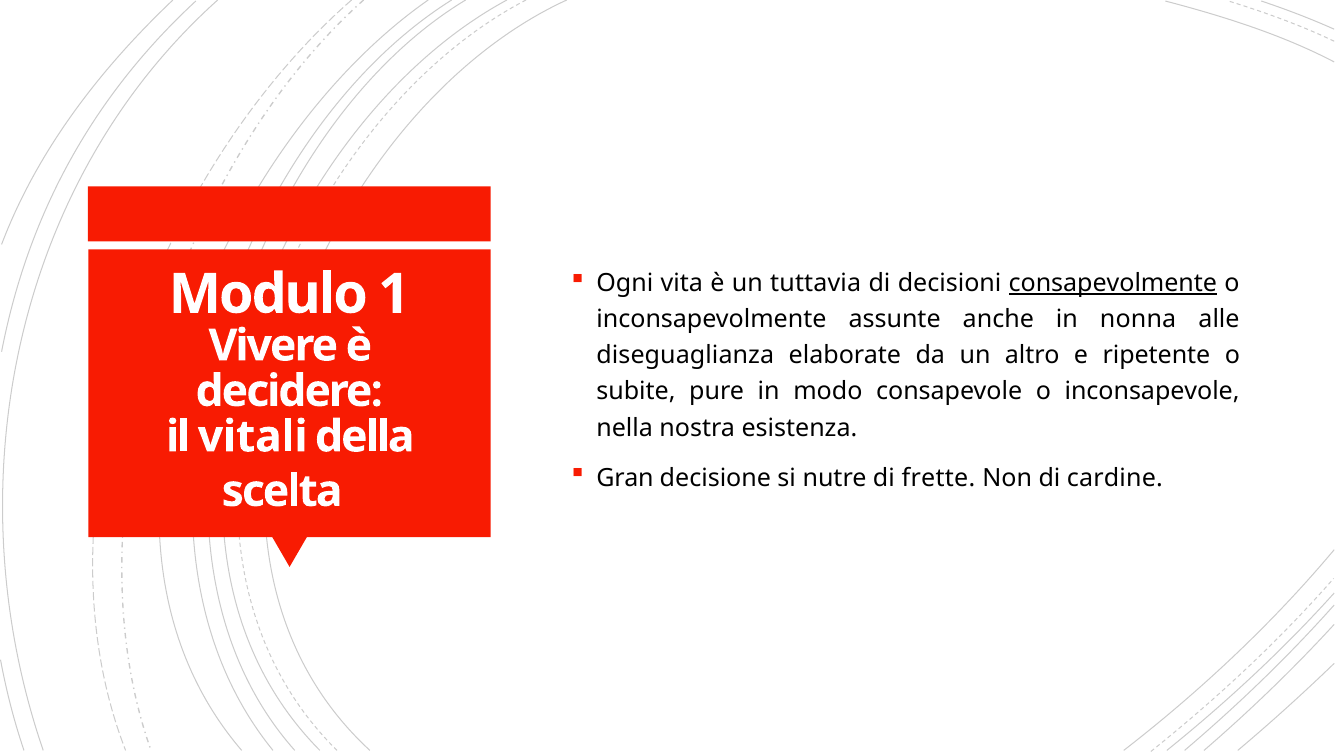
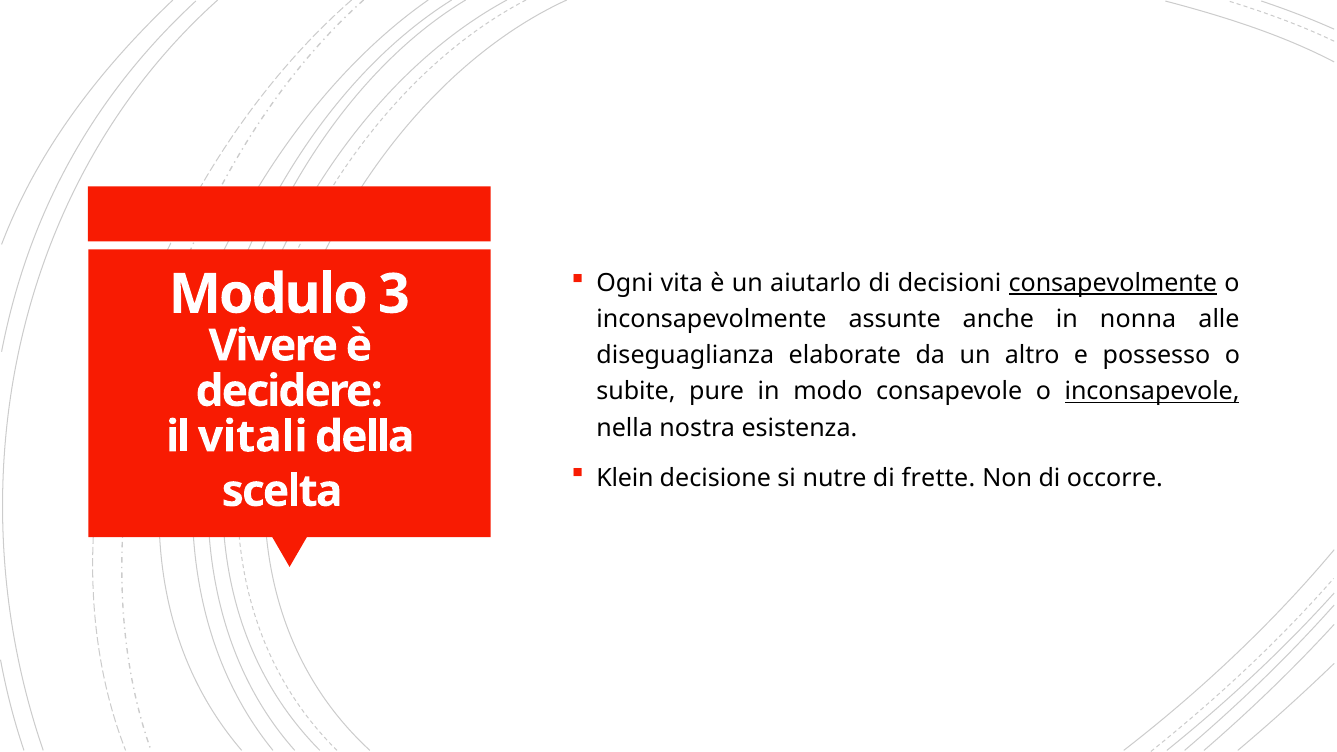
tuttavia: tuttavia -> aiutarlo
1: 1 -> 3
ripetente: ripetente -> possesso
inconsapevole underline: none -> present
Gran: Gran -> Klein
cardine: cardine -> occorre
